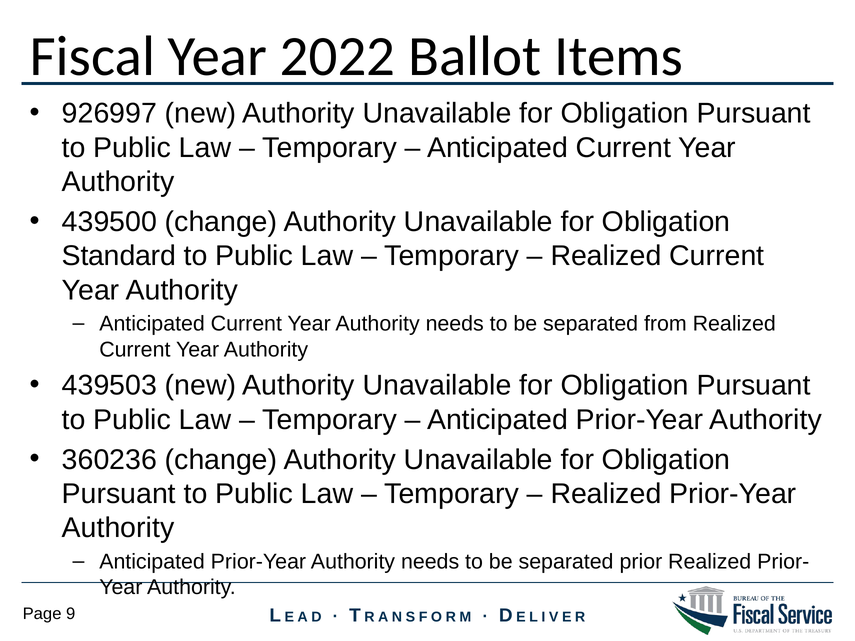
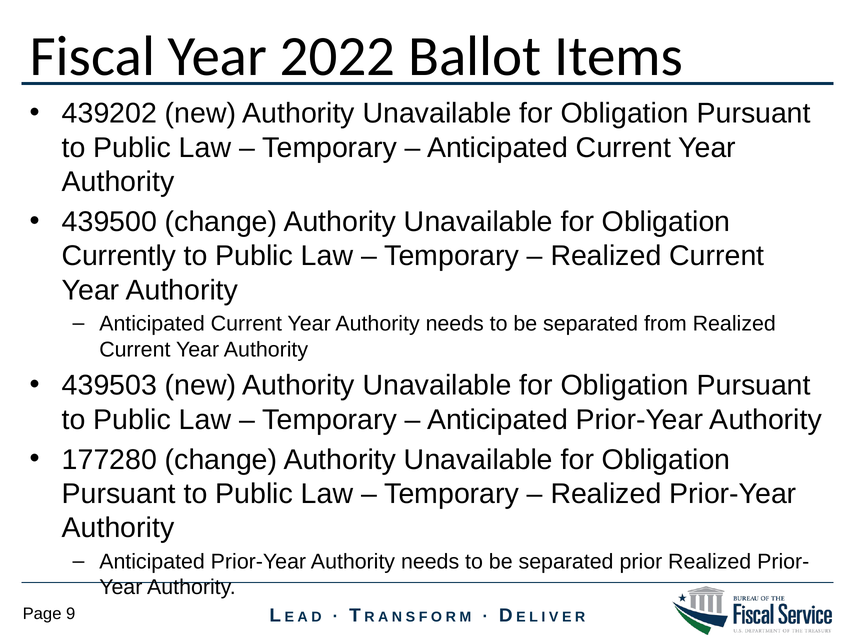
926997: 926997 -> 439202
Standard: Standard -> Currently
360236: 360236 -> 177280
